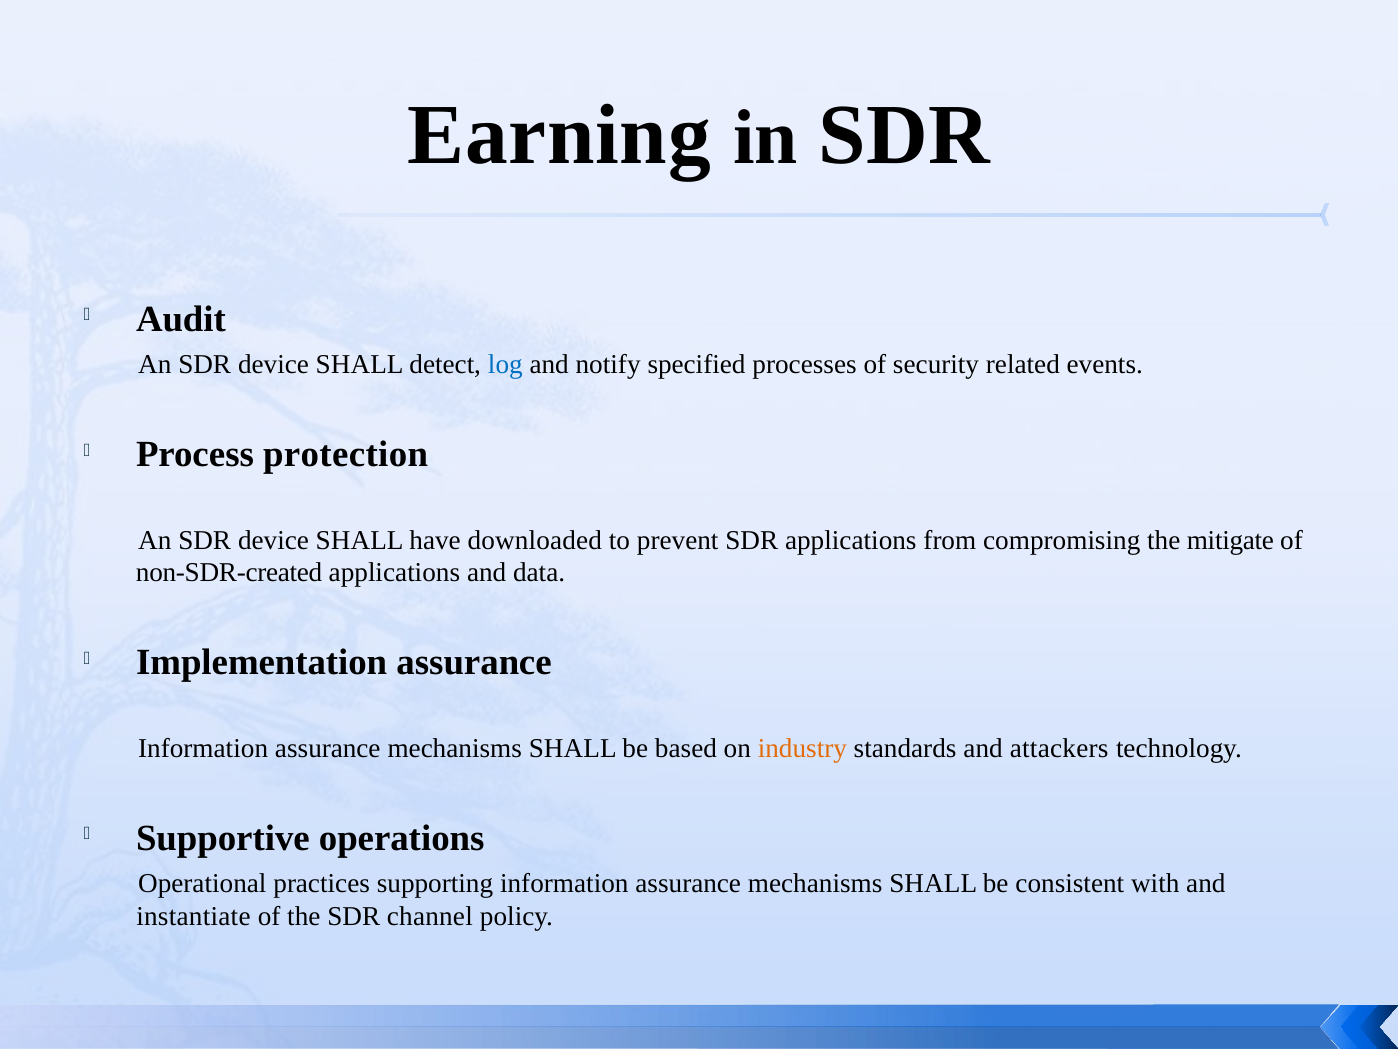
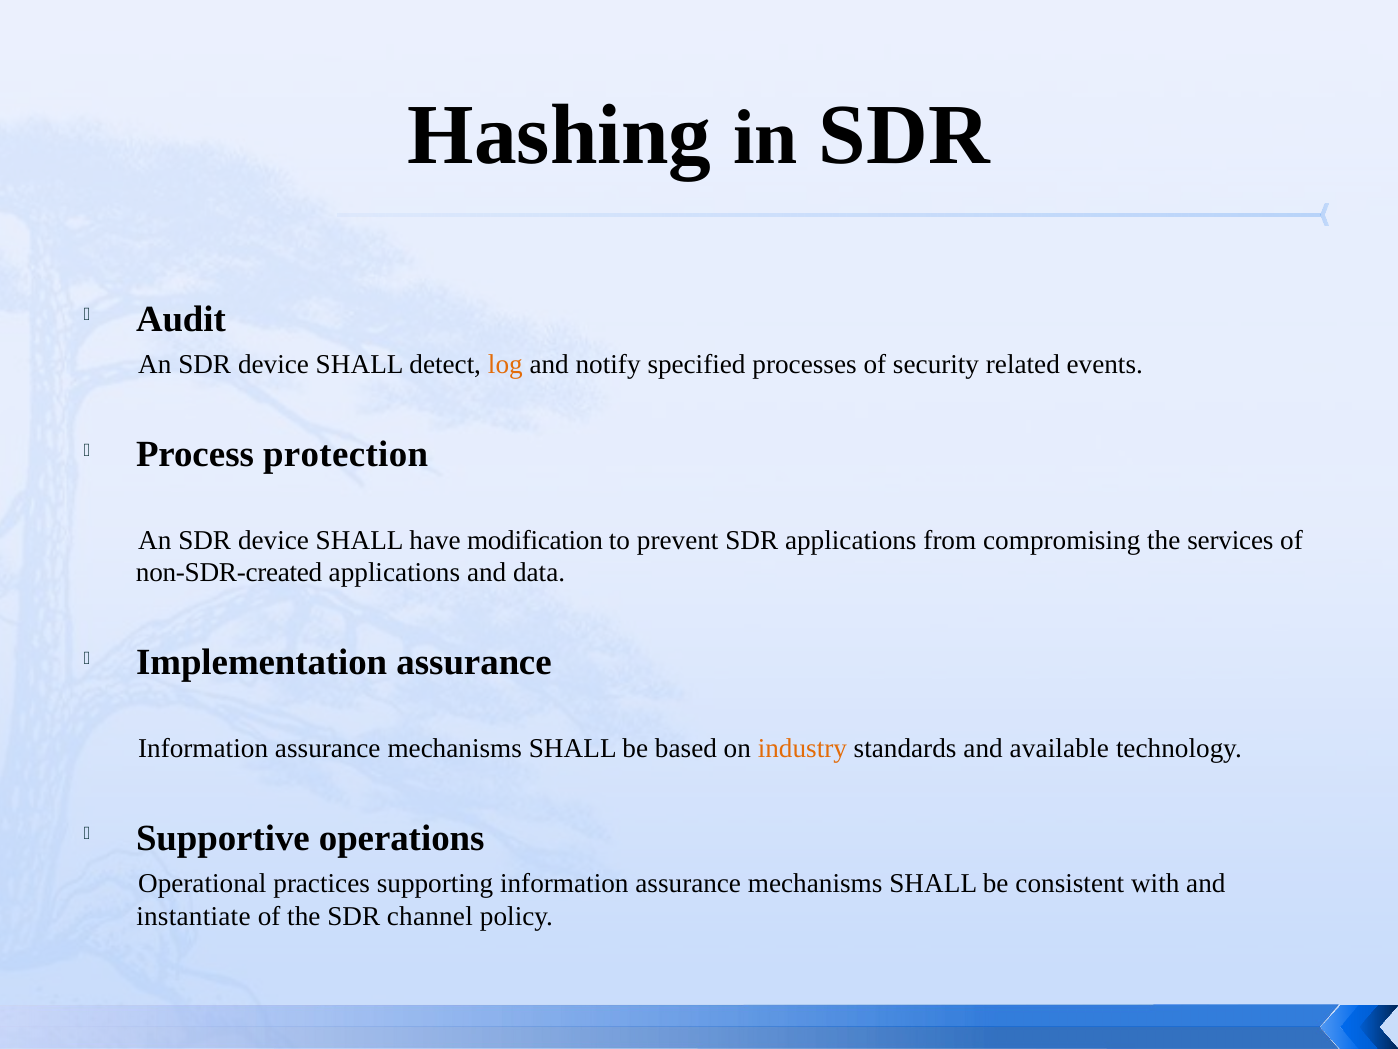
Earning: Earning -> Hashing
log colour: blue -> orange
downloaded: downloaded -> modification
mitigate: mitigate -> services
attackers: attackers -> available
